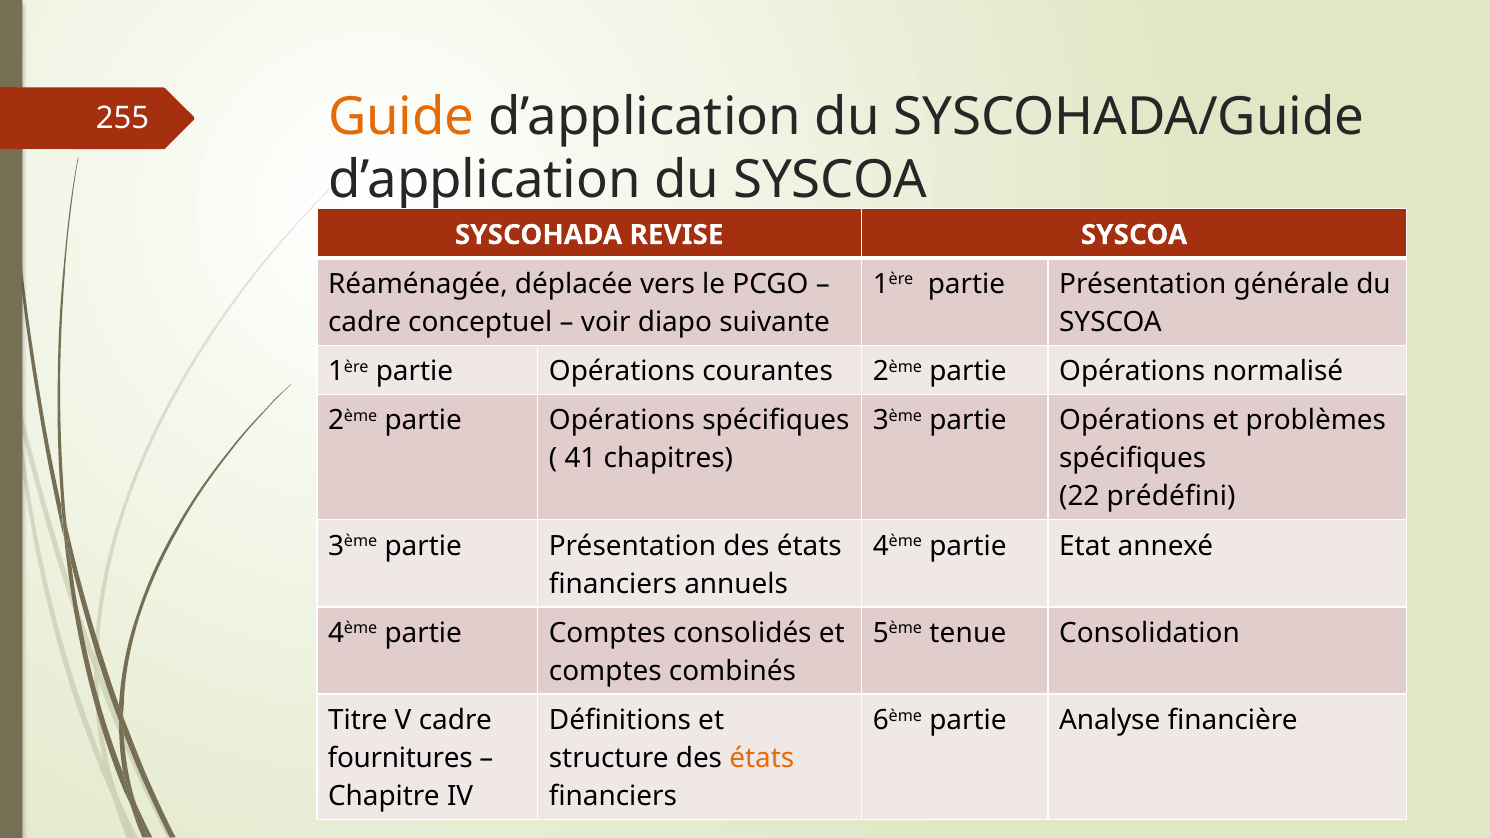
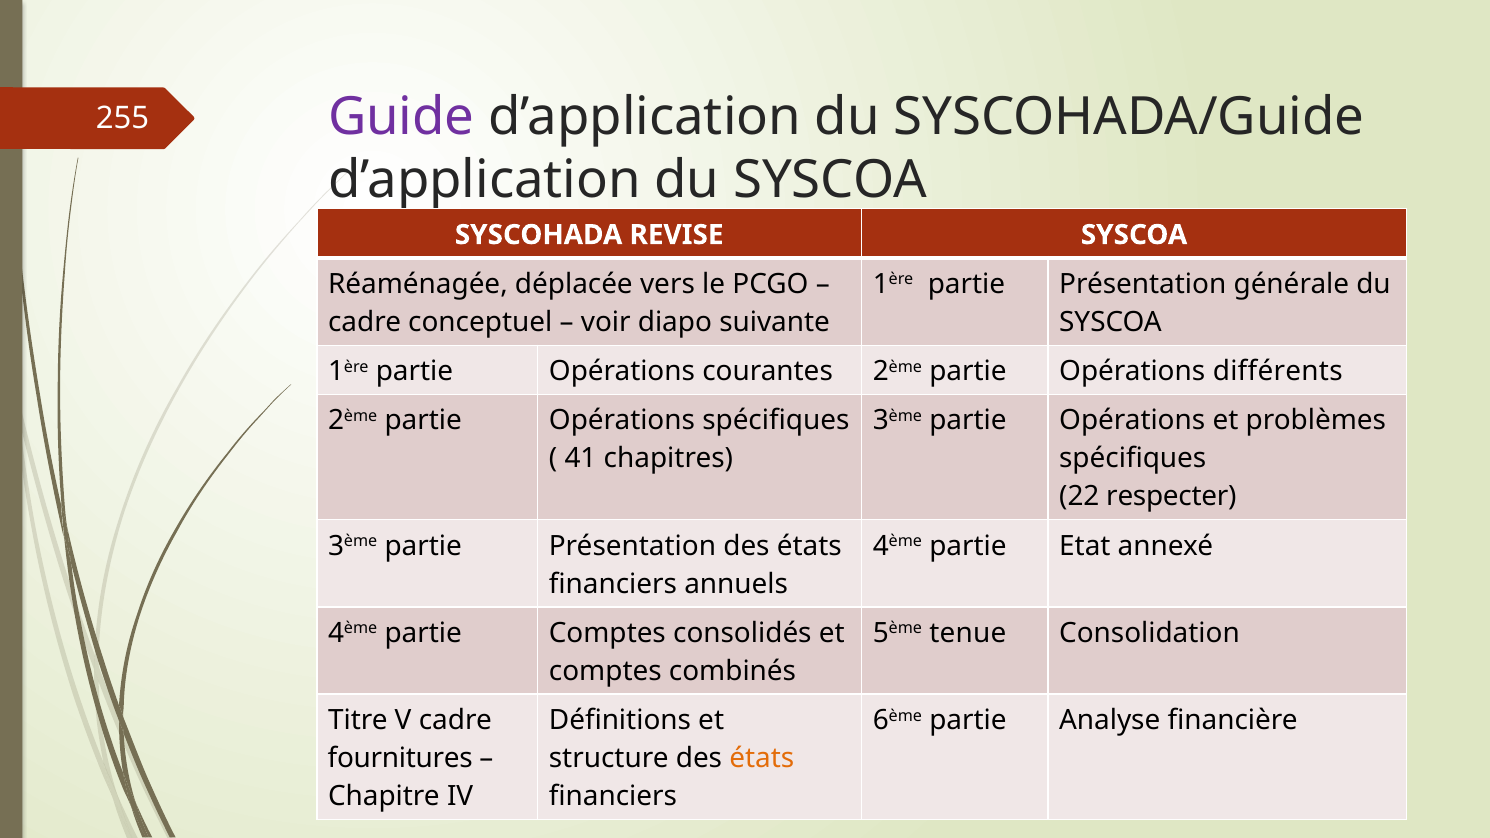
Guide colour: orange -> purple
normalisé: normalisé -> différents
prédéfini: prédéfini -> respecter
